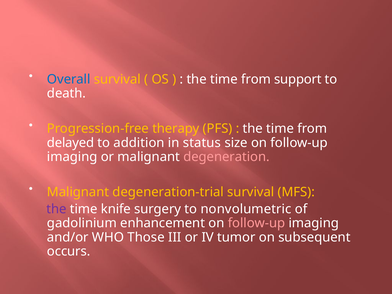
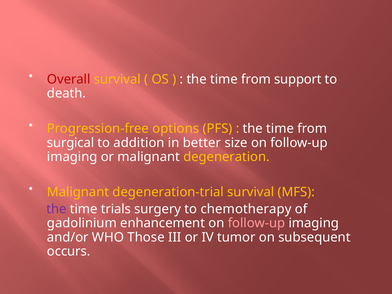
Overall colour: blue -> red
therapy: therapy -> options
delayed: delayed -> surgical
status: status -> better
degeneration colour: pink -> yellow
knife: knife -> trials
nonvolumetric: nonvolumetric -> chemotherapy
